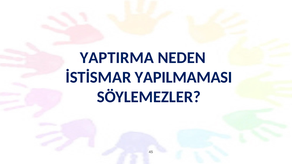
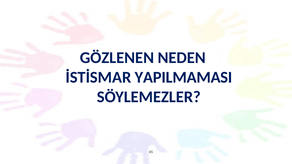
YAPTIRMA: YAPTIRMA -> GÖZLENEN
